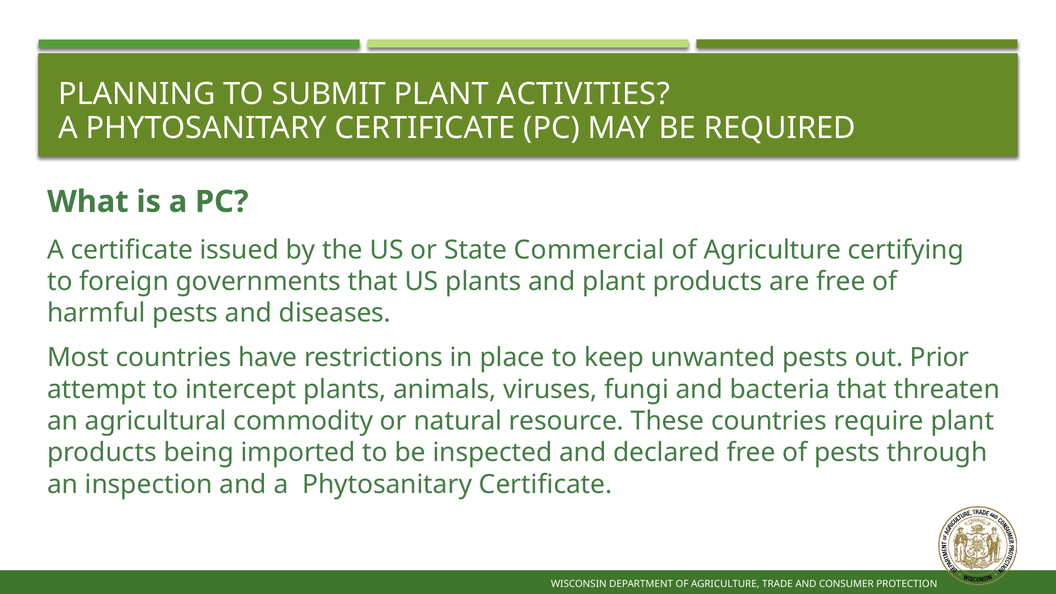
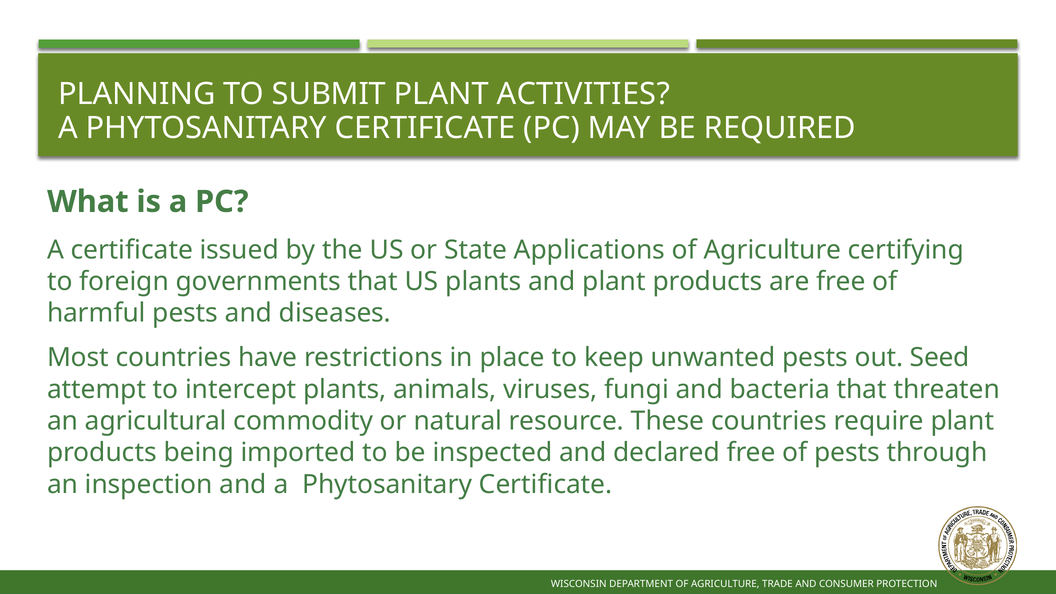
Commercial: Commercial -> Applications
Prior: Prior -> Seed
